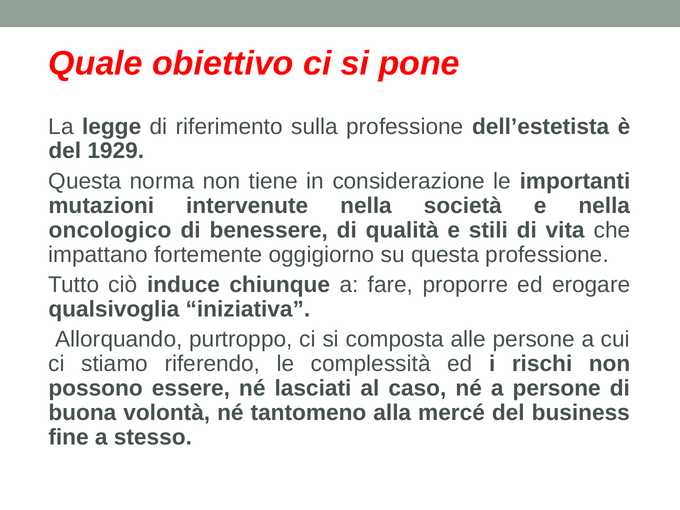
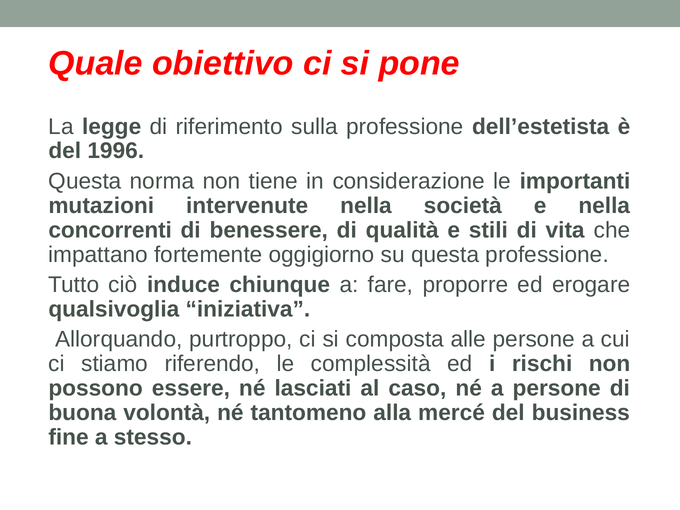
1929: 1929 -> 1996
oncologico: oncologico -> concorrenti
